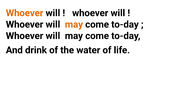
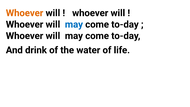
may at (74, 24) colour: orange -> blue
